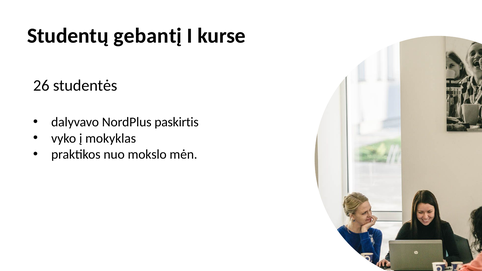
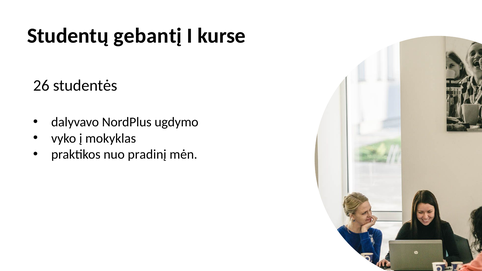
paskirtis: paskirtis -> ugdymo
mokslo: mokslo -> pradinį
